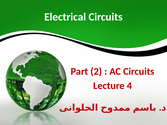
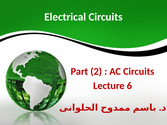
4: 4 -> 6
